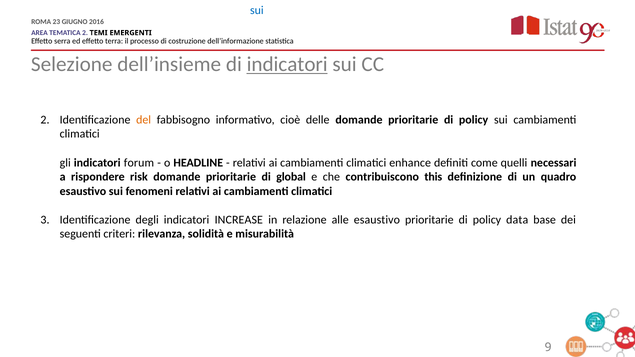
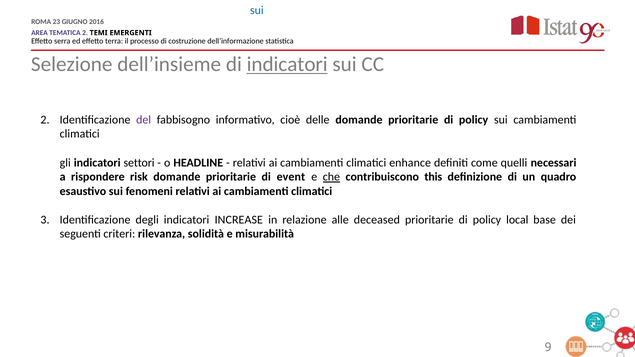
del colour: orange -> purple
forum: forum -> settori
global: global -> event
che underline: none -> present
alle esaustivo: esaustivo -> deceased
data: data -> local
